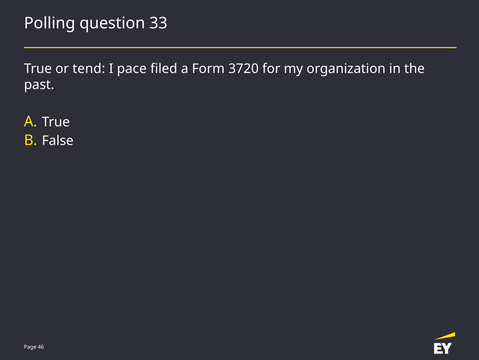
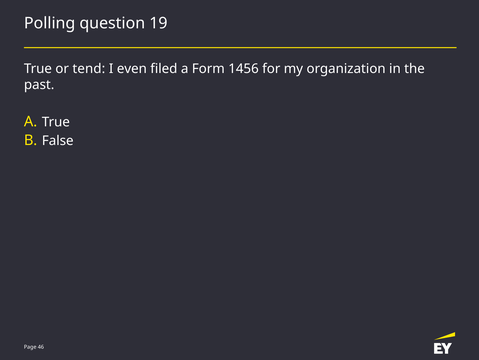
33: 33 -> 19
pace: pace -> even
3720: 3720 -> 1456
